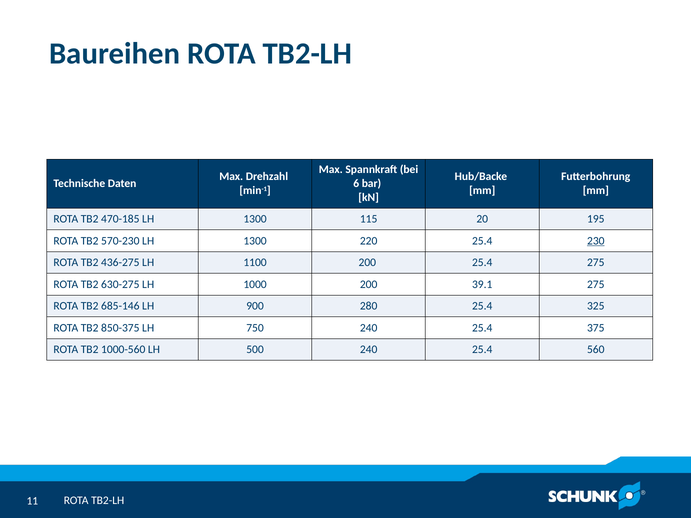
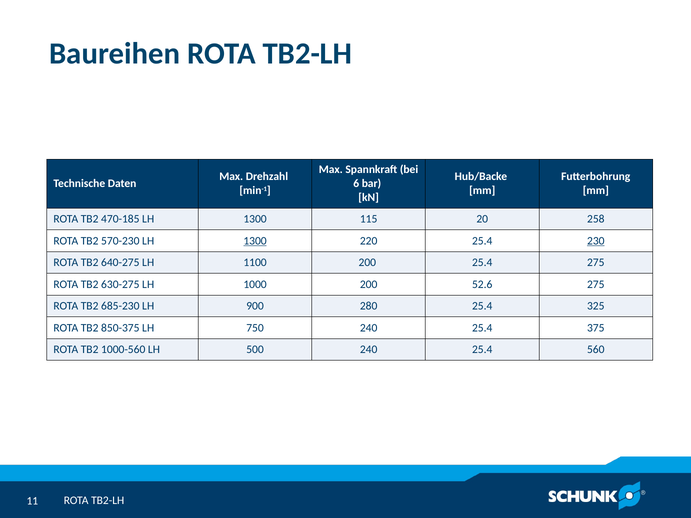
195: 195 -> 258
1300 at (255, 241) underline: none -> present
436-275: 436-275 -> 640-275
39.1: 39.1 -> 52.6
685-146: 685-146 -> 685-230
